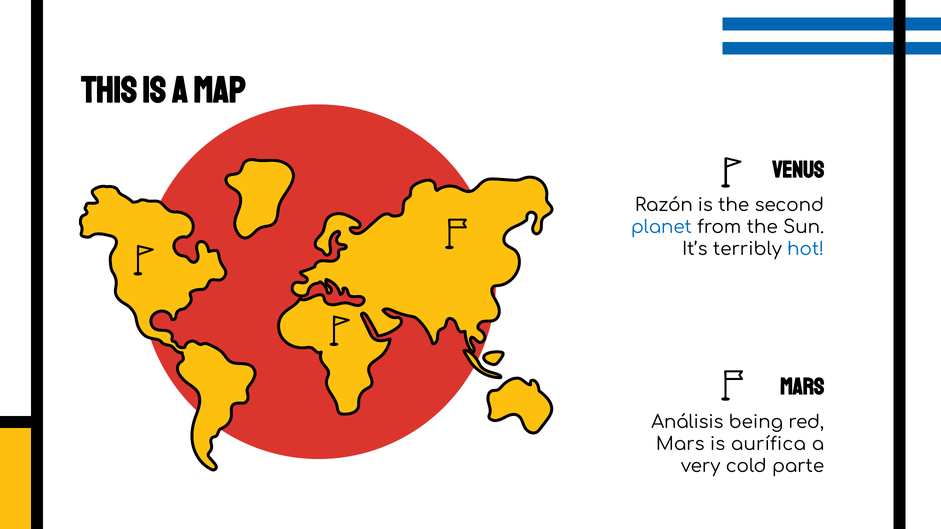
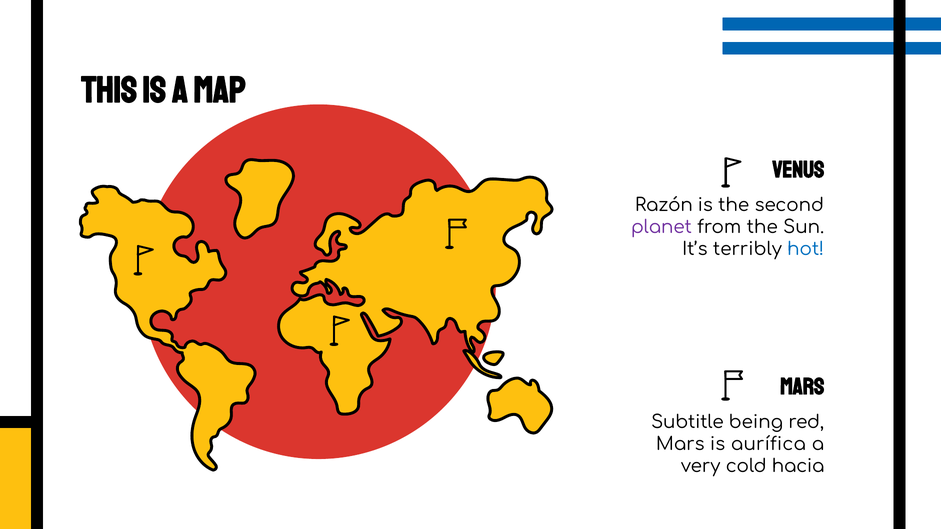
planet colour: blue -> purple
Análisis: Análisis -> Subtitle
parte: parte -> hacia
